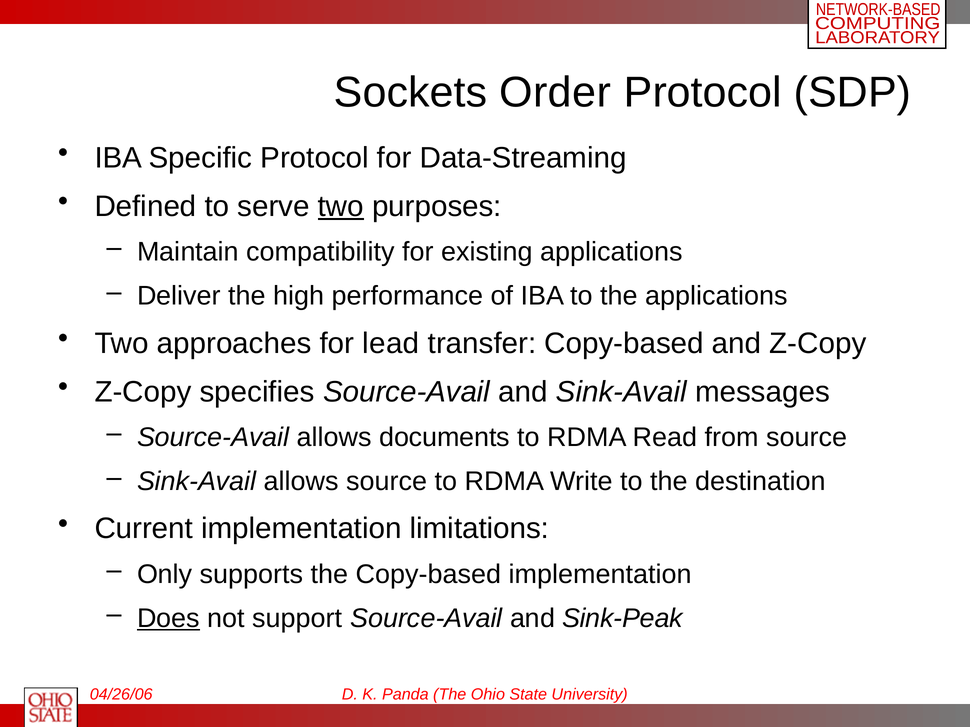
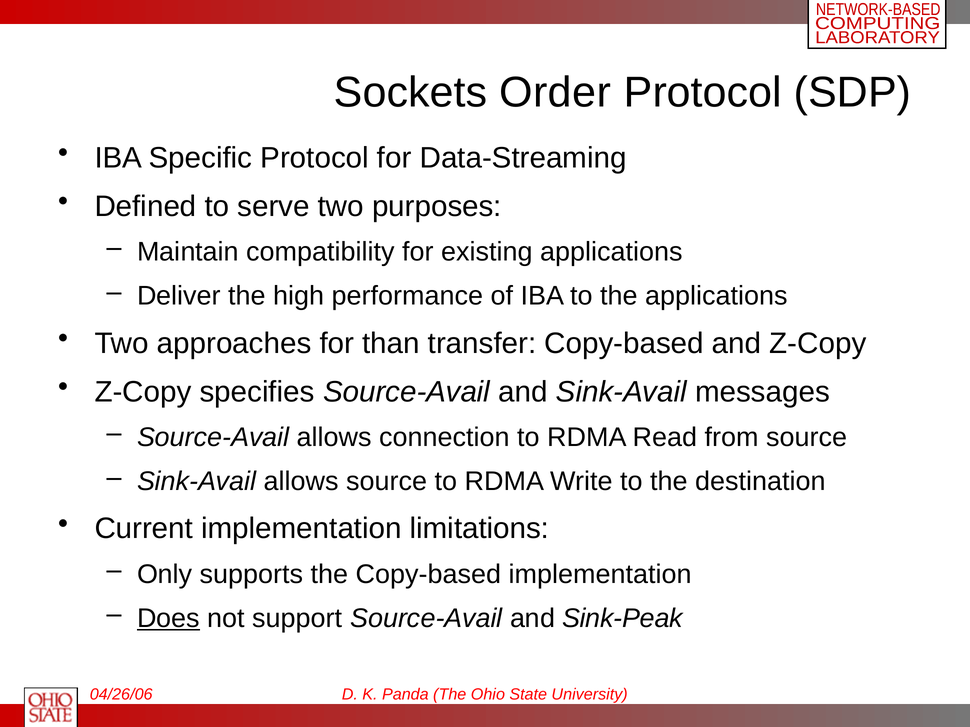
two at (341, 207) underline: present -> none
lead: lead -> than
documents: documents -> connection
